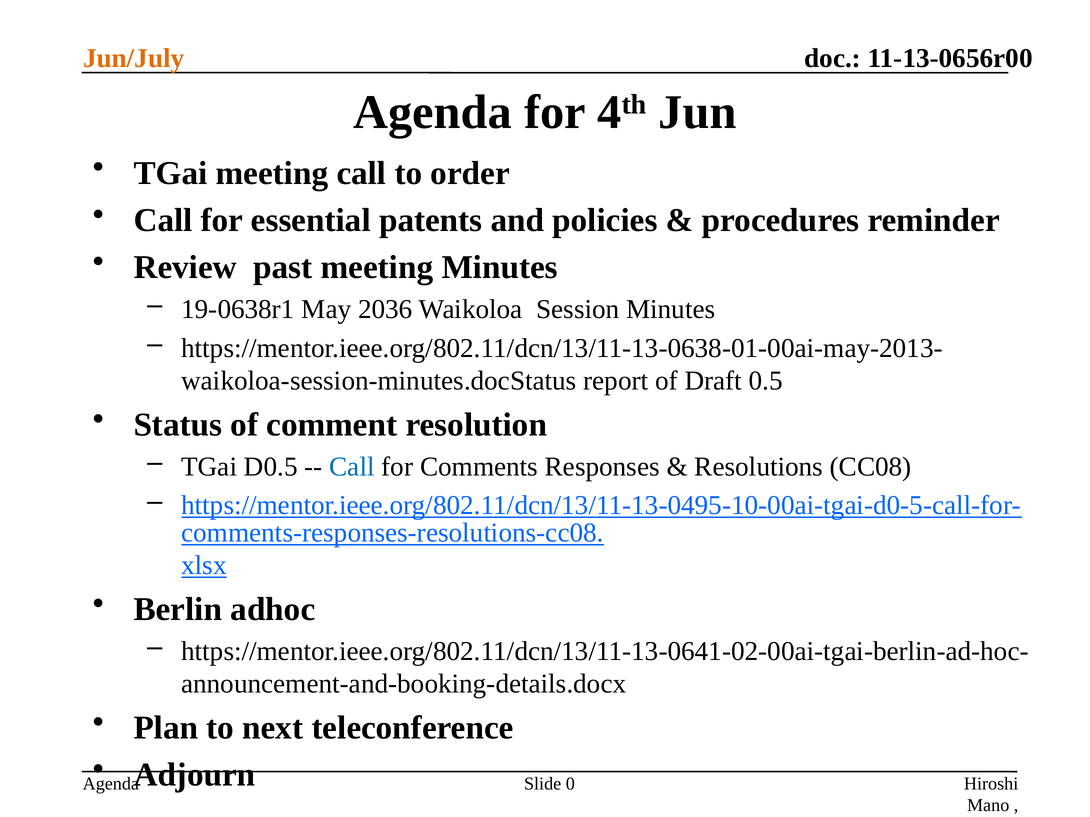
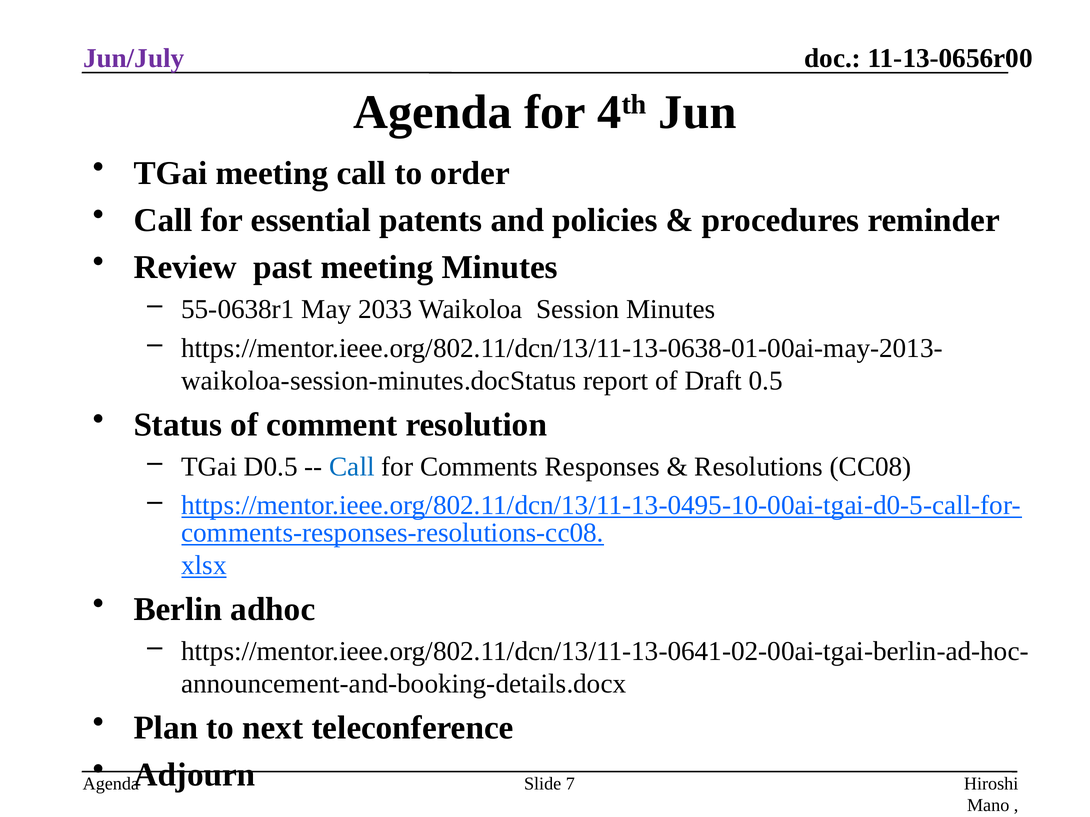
Jun/July colour: orange -> purple
19-0638r1: 19-0638r1 -> 55-0638r1
2036: 2036 -> 2033
0: 0 -> 7
